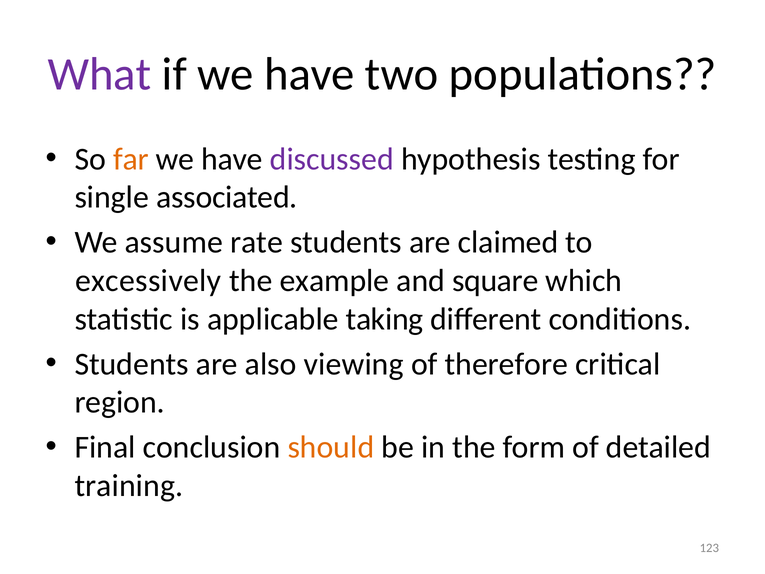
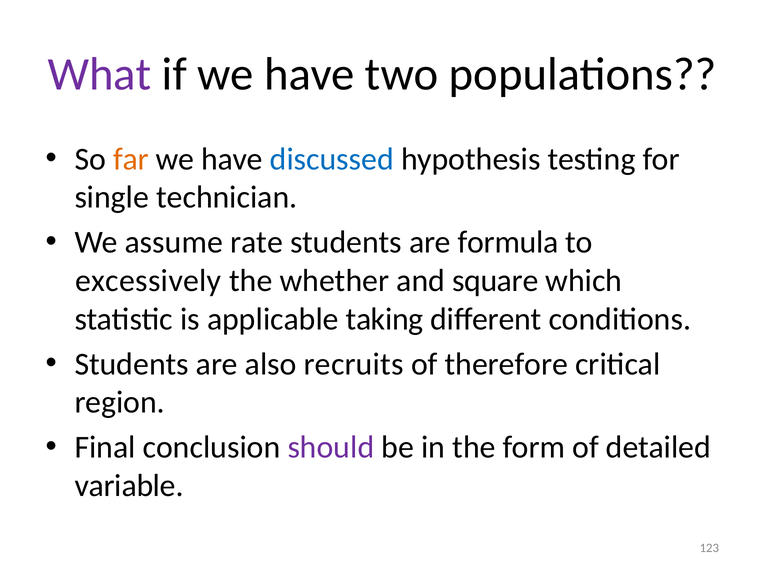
discussed colour: purple -> blue
associated: associated -> technician
claimed: claimed -> formula
example: example -> whether
viewing: viewing -> recruits
should colour: orange -> purple
training: training -> variable
